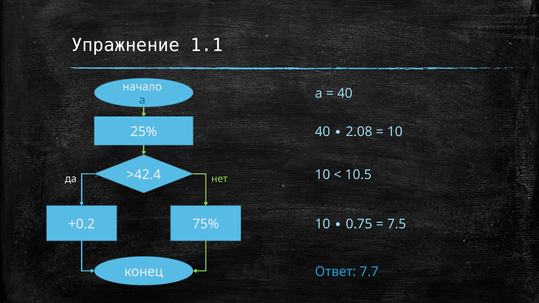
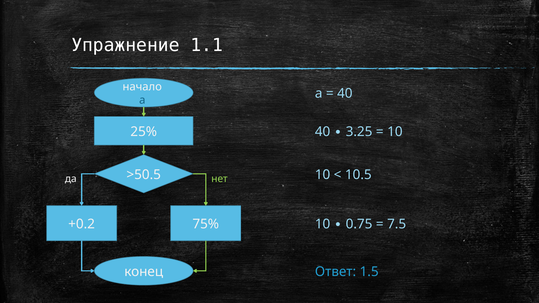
2.08: 2.08 -> 3.25
>42.4: >42.4 -> >50.5
7.7: 7.7 -> 1.5
